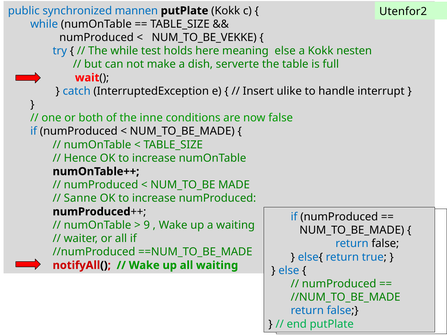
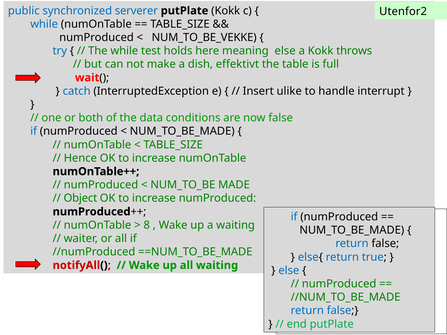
mannen: mannen -> serverer
nesten: nesten -> throws
serverte: serverte -> effektivt
inne: inne -> data
Sanne: Sanne -> Object
9: 9 -> 8
